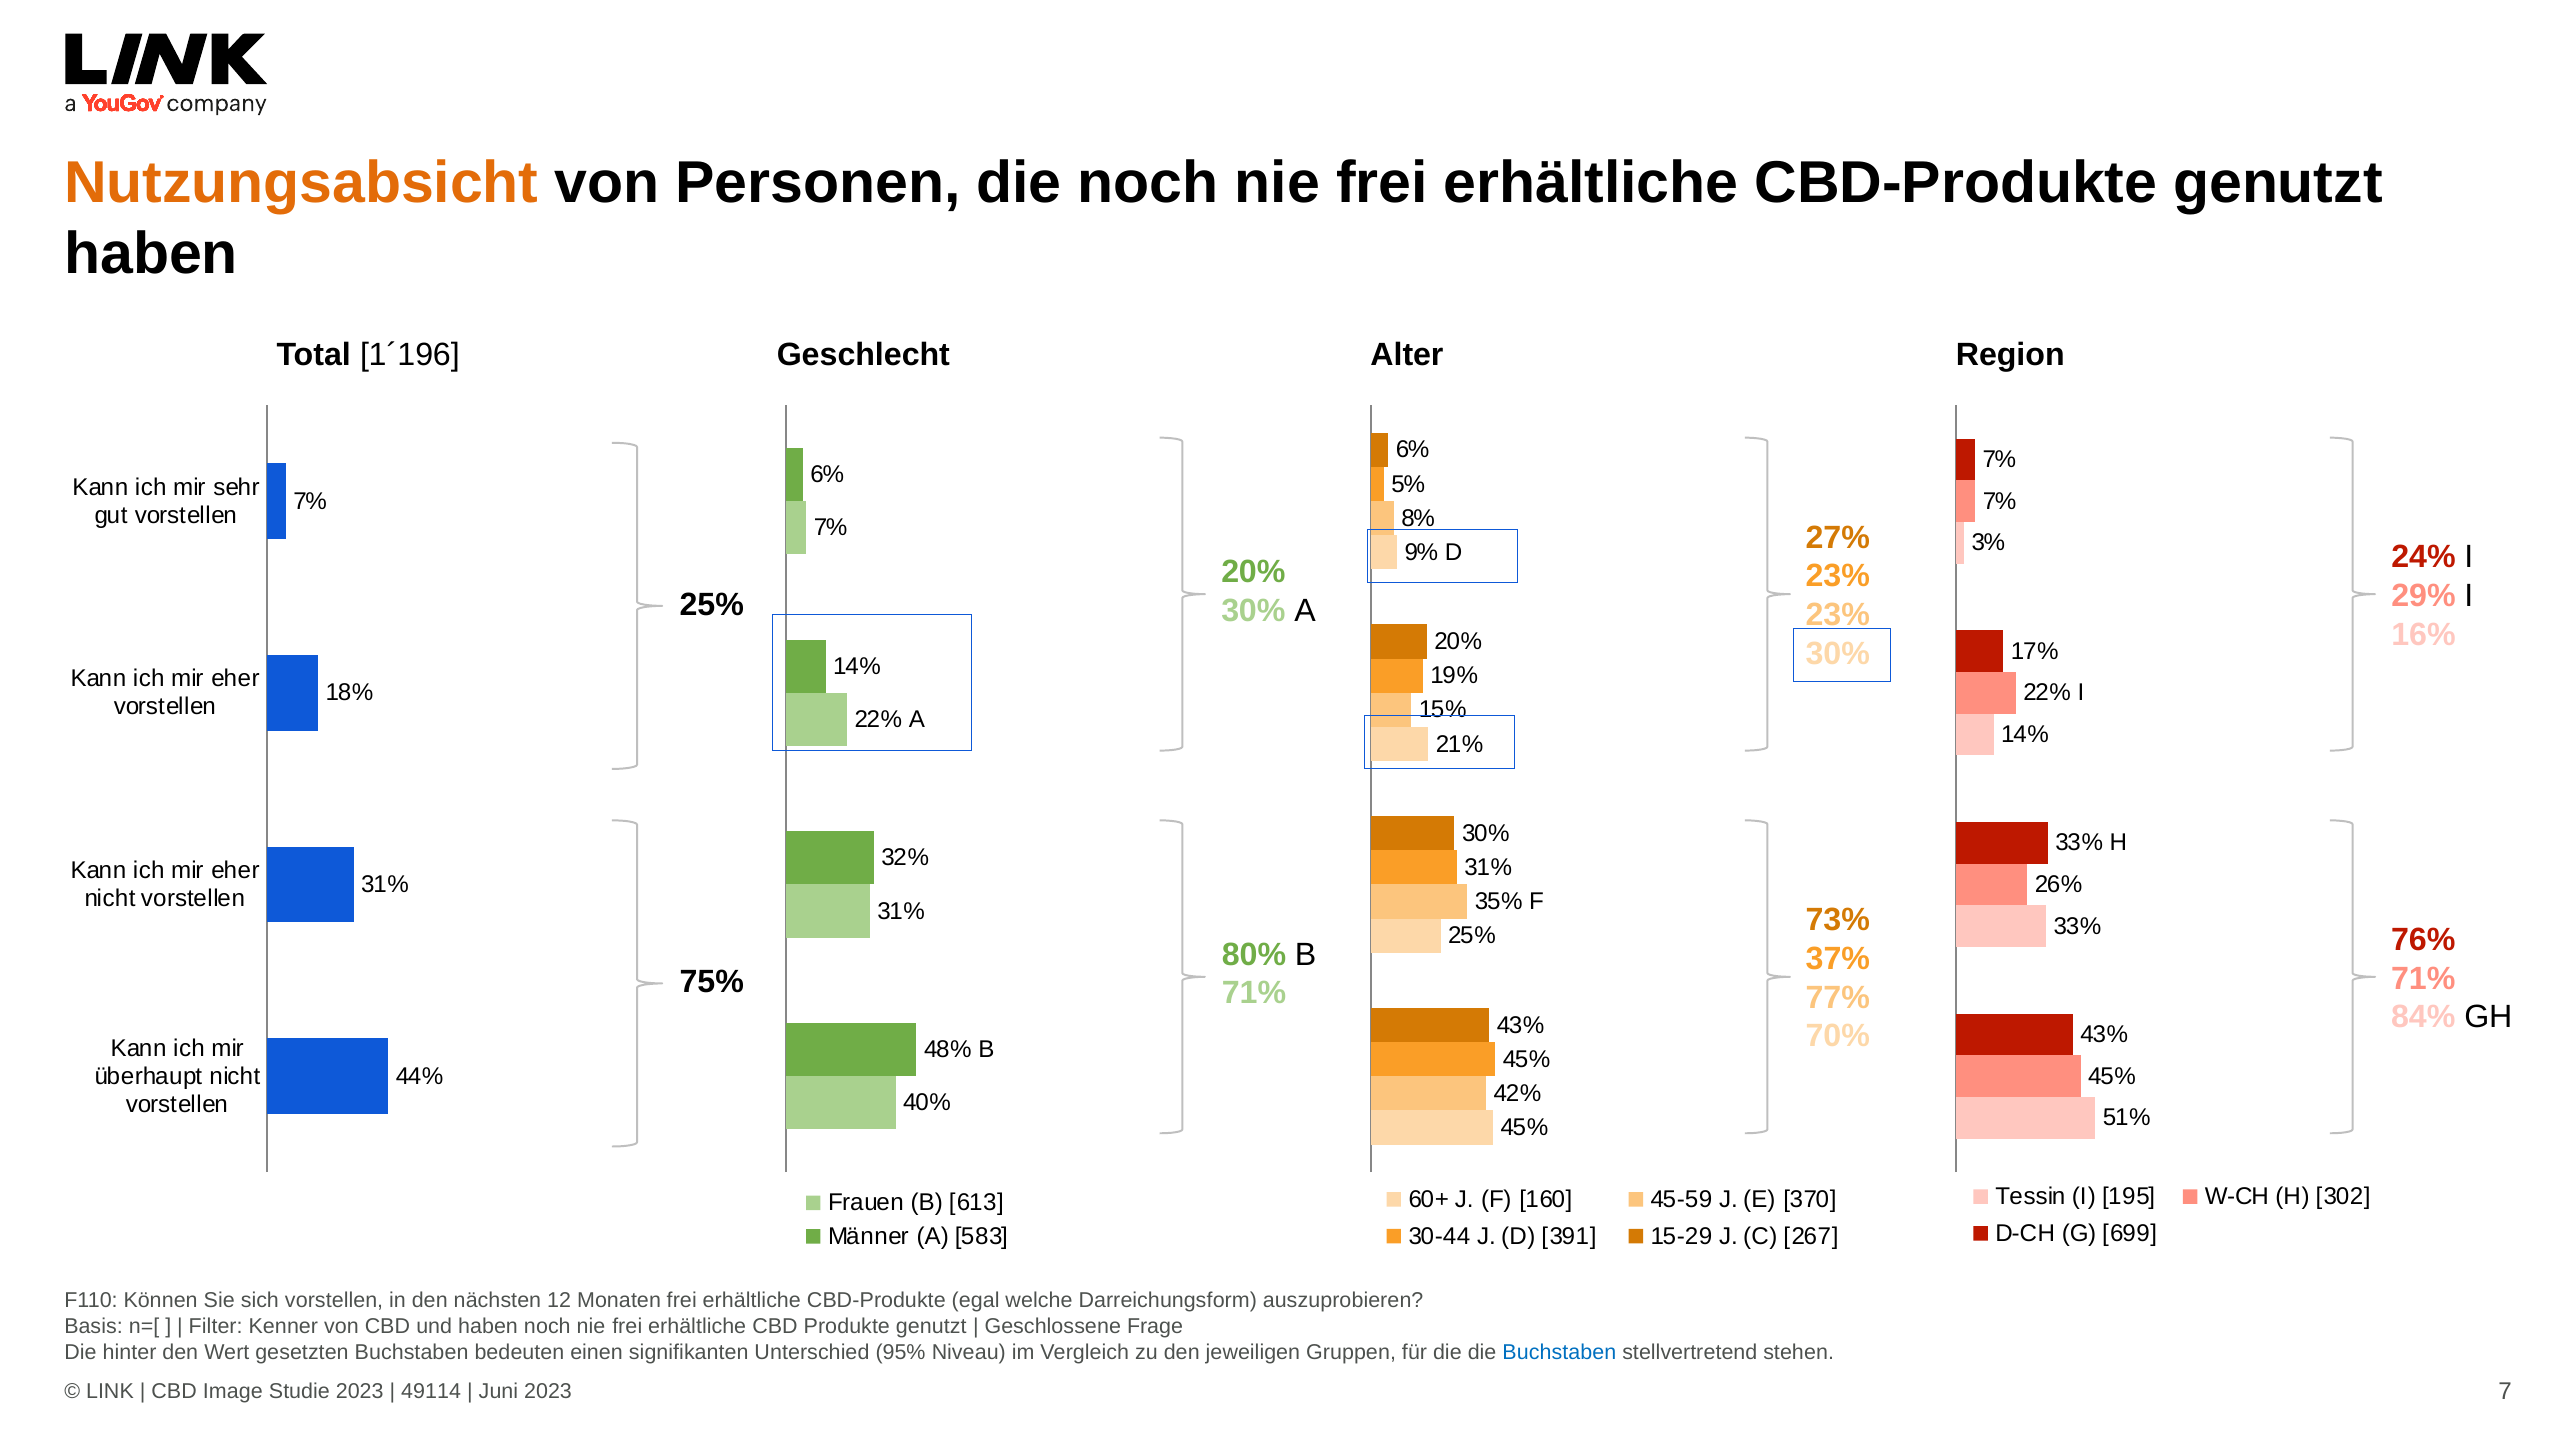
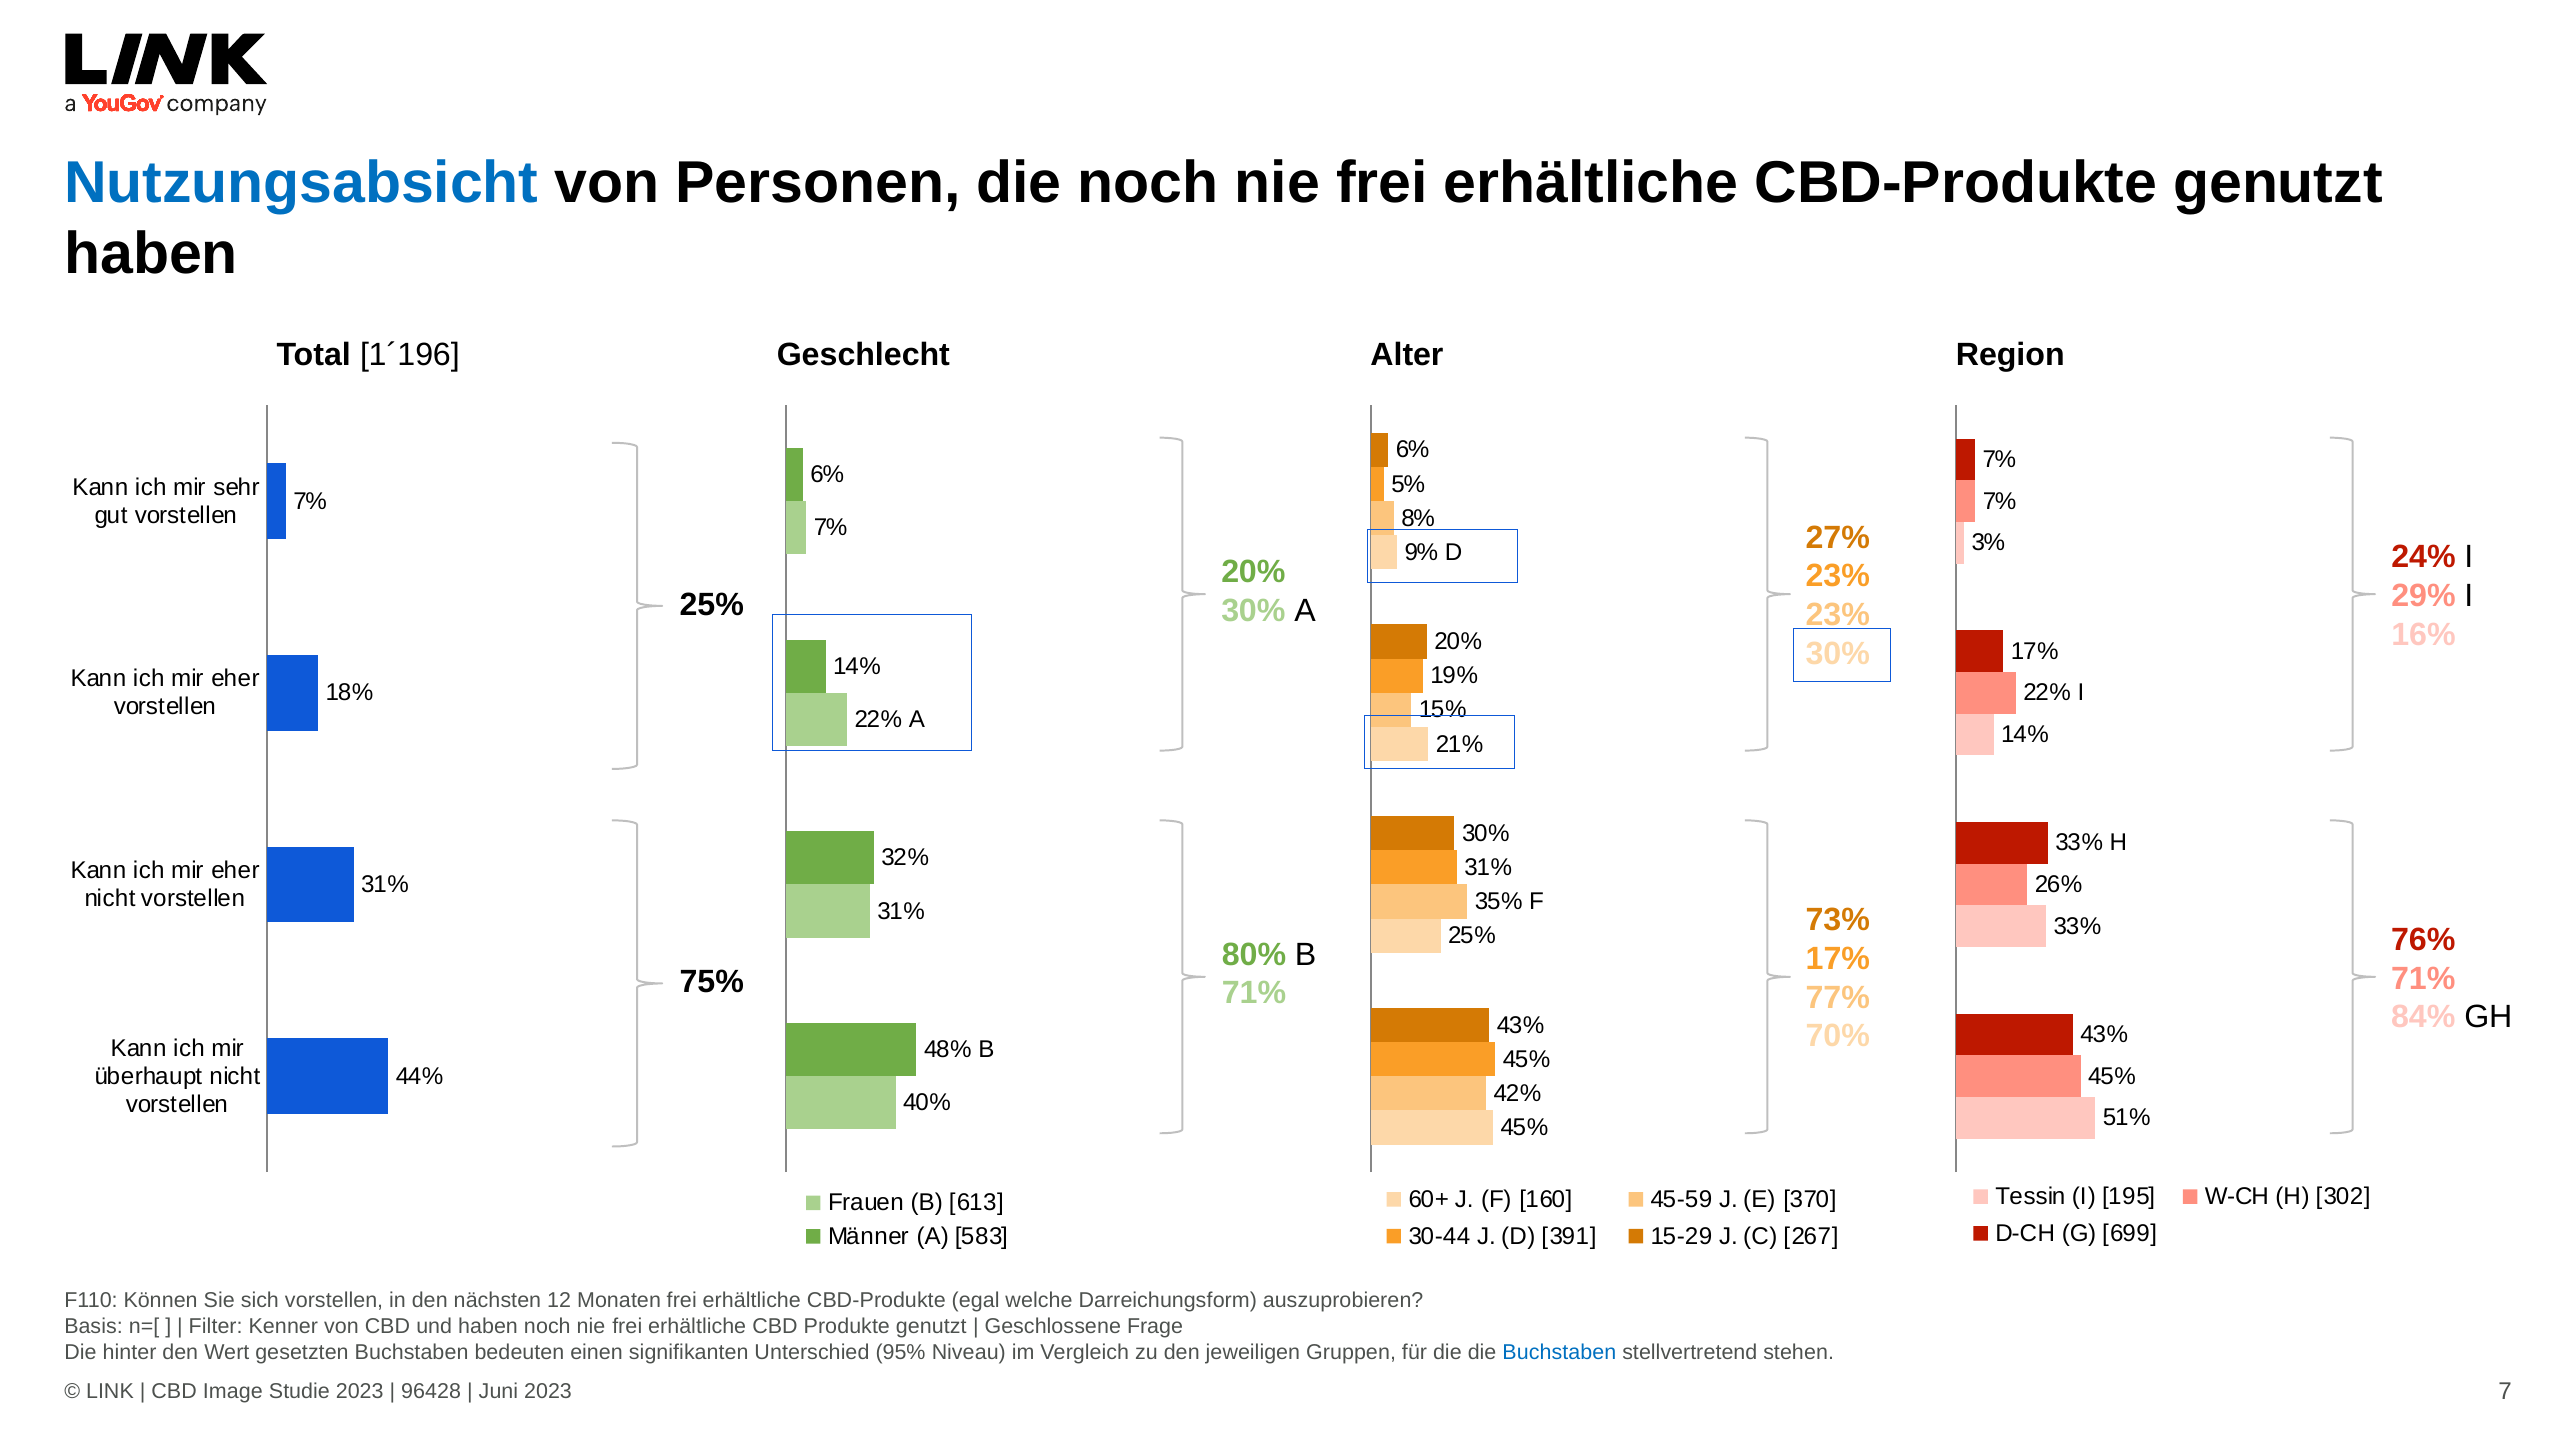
Nutzungsabsicht colour: orange -> blue
37% at (1838, 959): 37% -> 17%
49114: 49114 -> 96428
